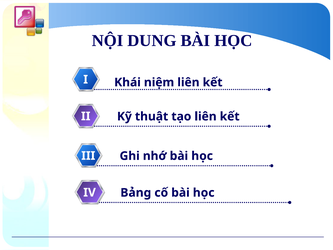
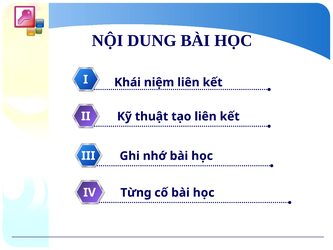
Bảng: Bảng -> Từng
